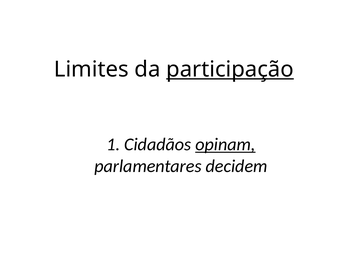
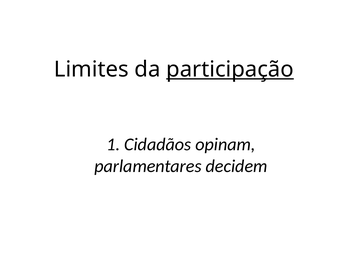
opinam underline: present -> none
